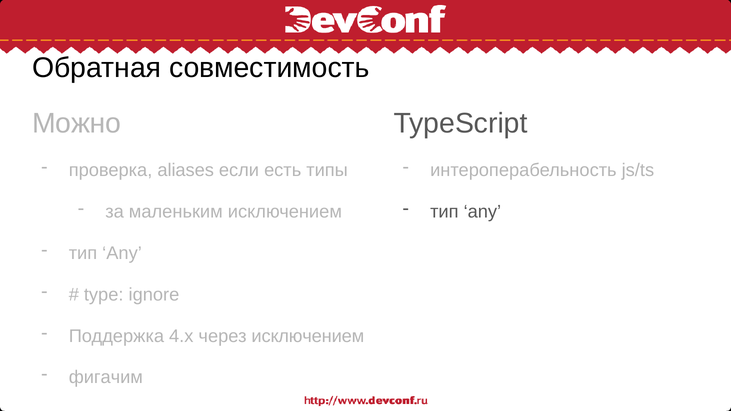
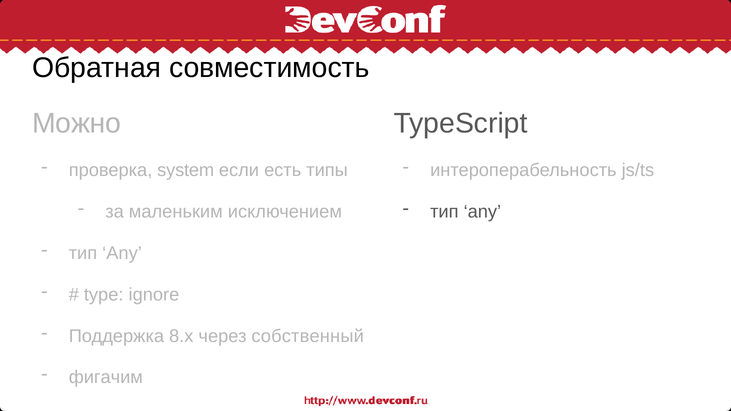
aliases: aliases -> system
4.x: 4.x -> 8.x
через исключением: исключением -> собственный
